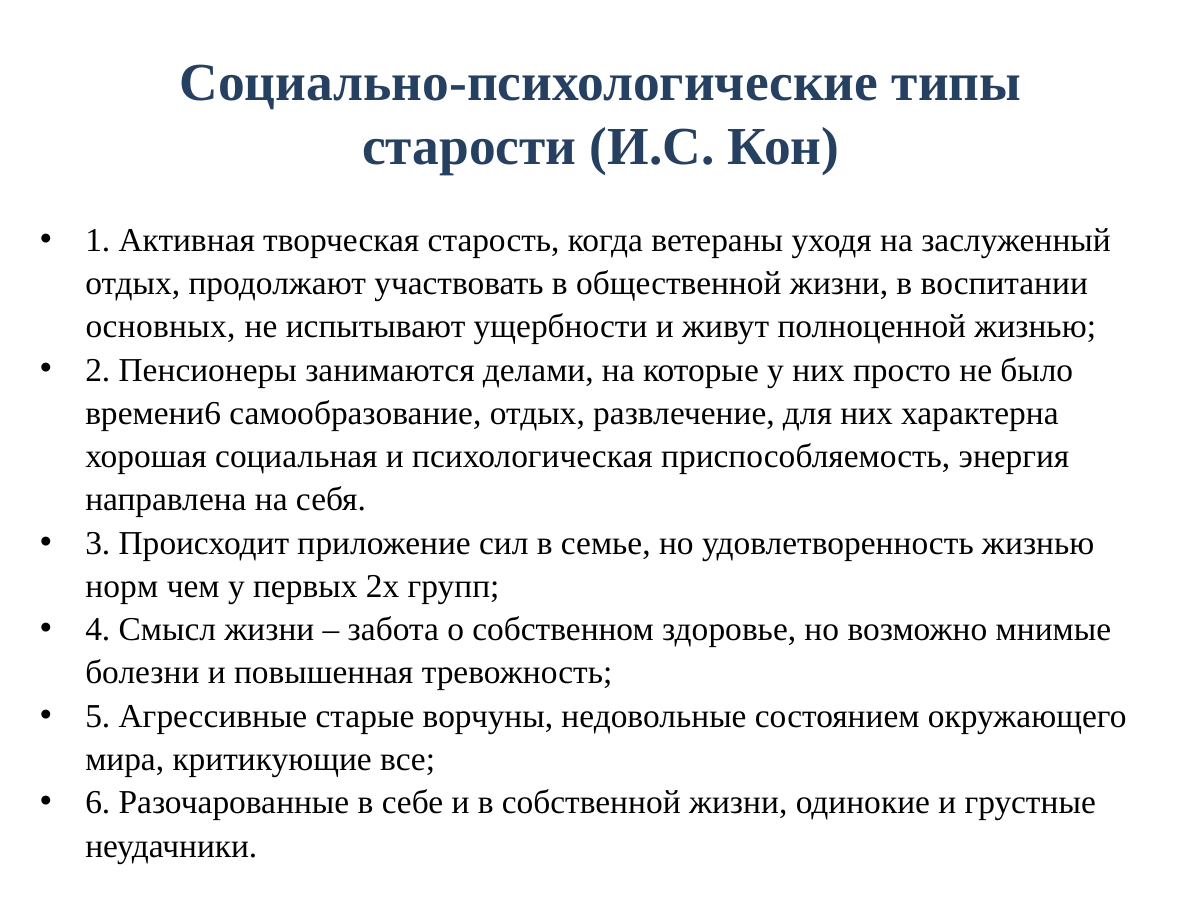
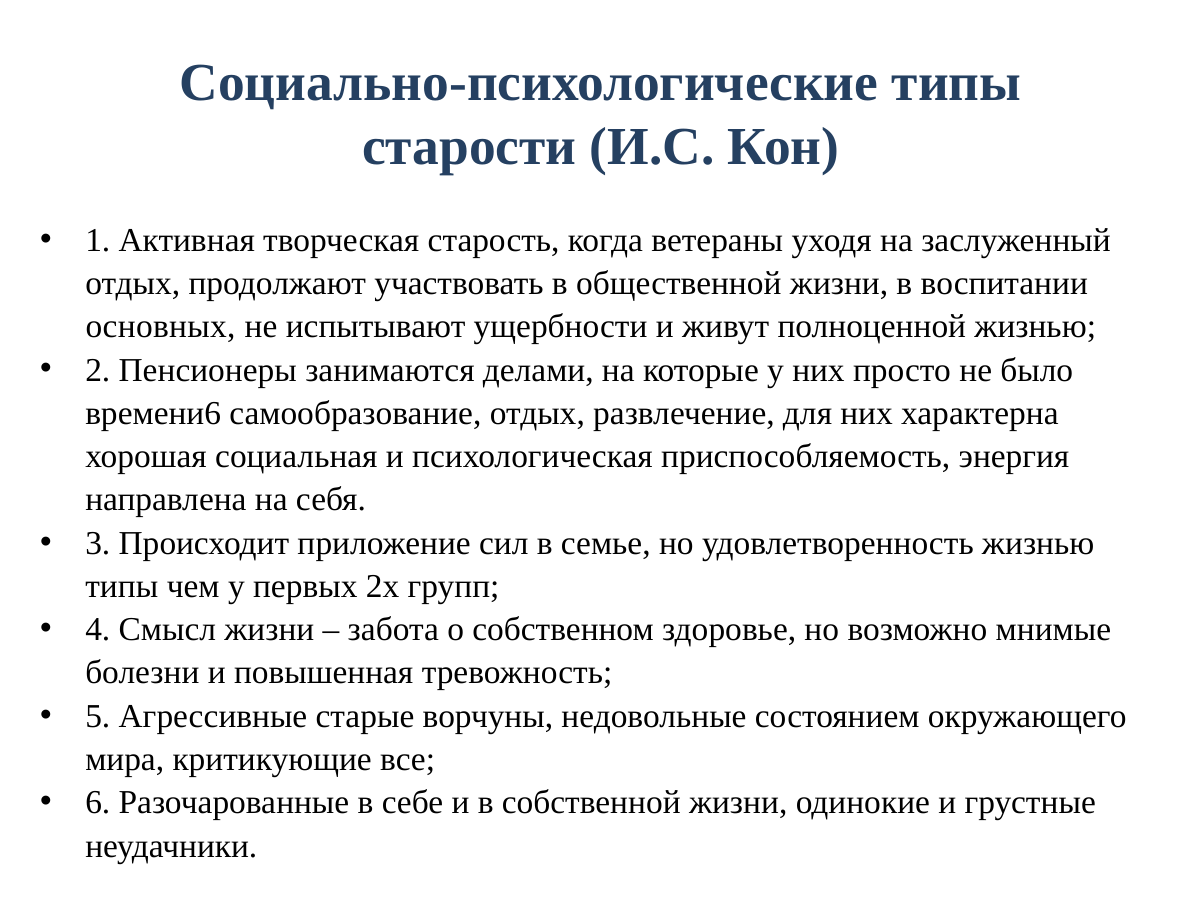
норм at (122, 586): норм -> типы
